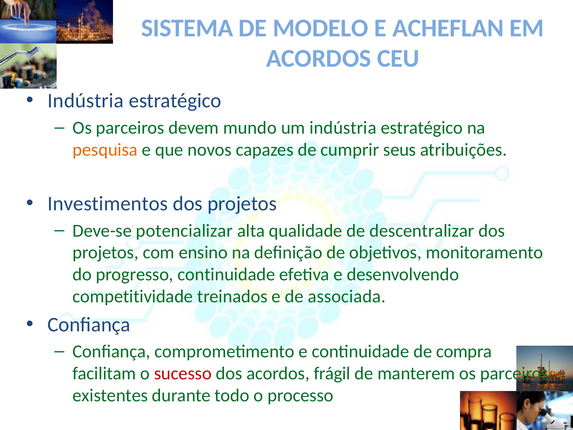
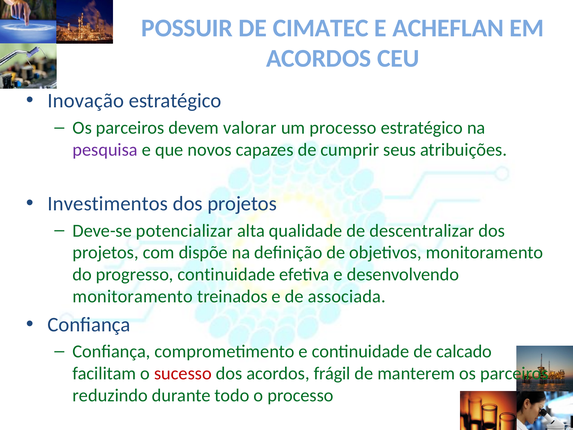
SISTEMA: SISTEMA -> POSSUIR
MODELO: MODELO -> CIMATEC
Indústria at (86, 101): Indústria -> Inovação
mundo: mundo -> valorar
um indústria: indústria -> processo
pesquisa colour: orange -> purple
ensino: ensino -> dispõe
competitividade at (133, 296): competitividade -> monitoramento
compra: compra -> calcado
existentes: existentes -> reduzindo
